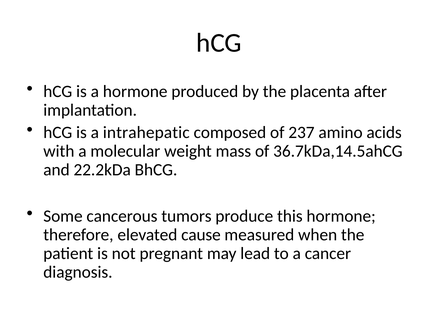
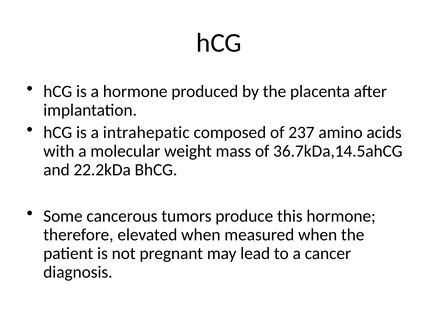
elevated cause: cause -> when
